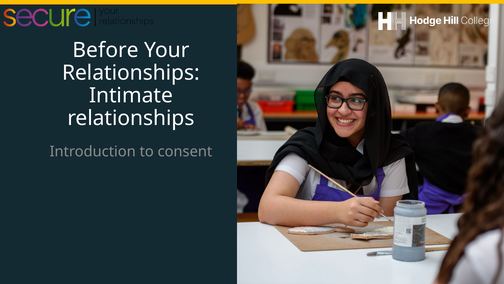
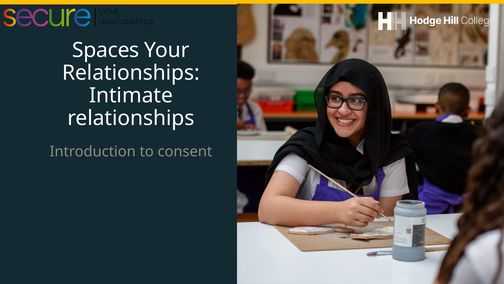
Before: Before -> Spaces
